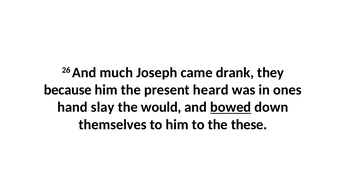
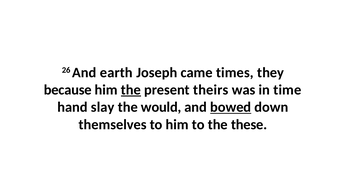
much: much -> earth
drank: drank -> times
the at (131, 90) underline: none -> present
heard: heard -> theirs
ones: ones -> time
